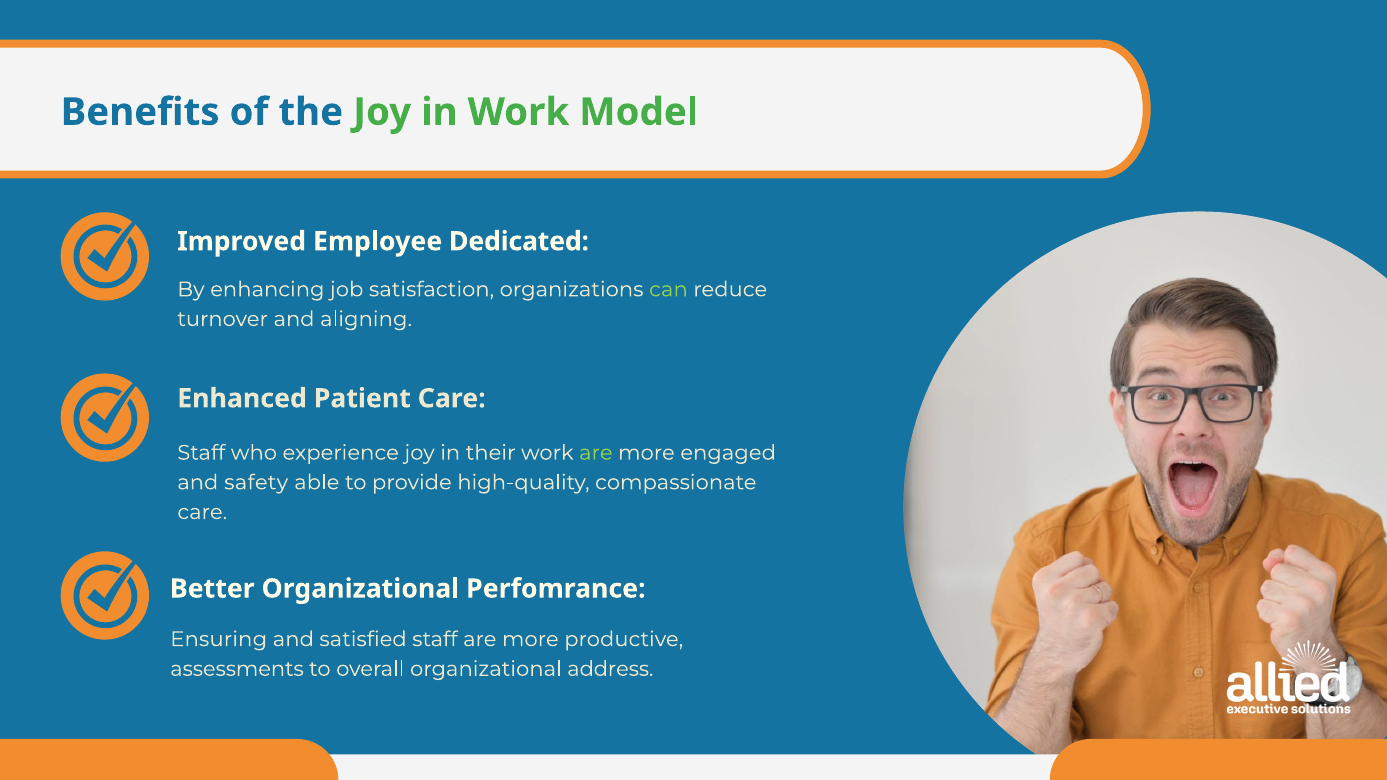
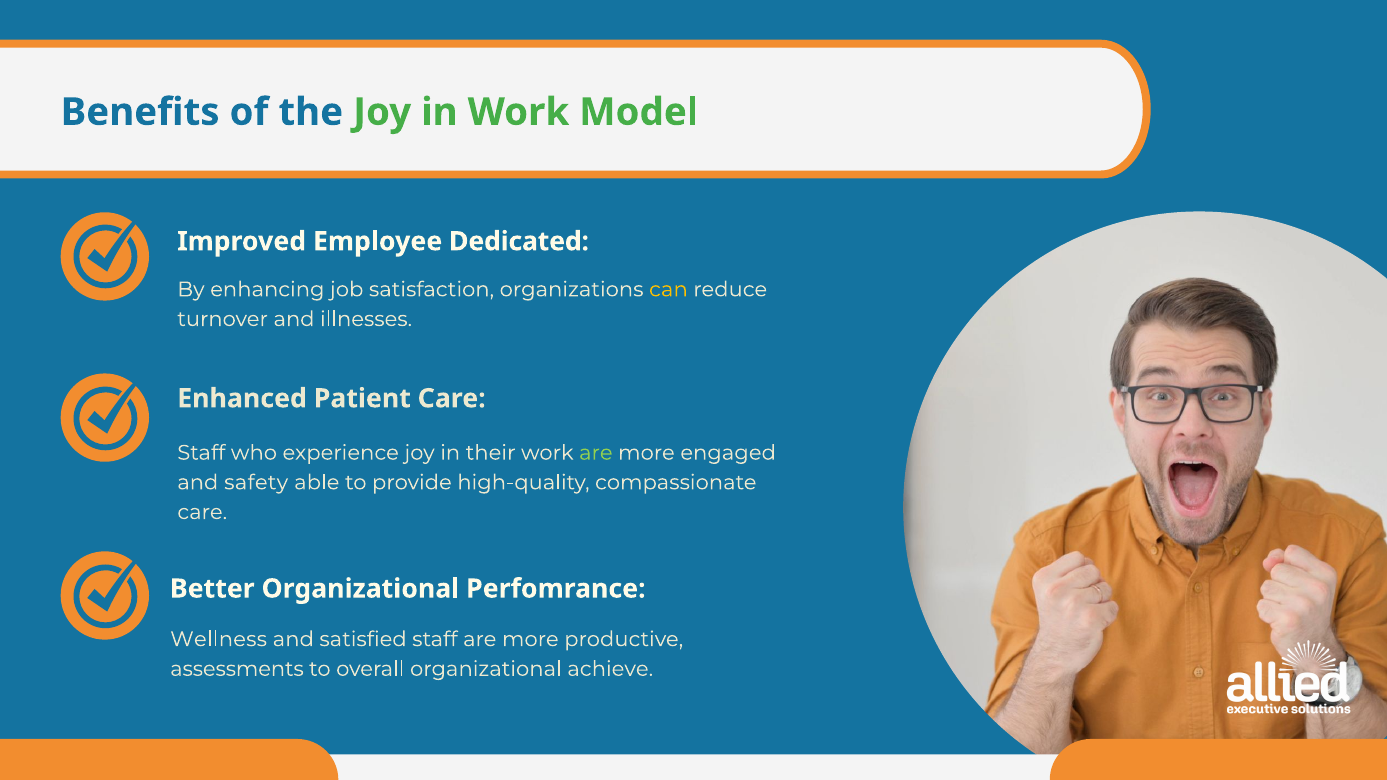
can colour: light green -> yellow
aligning: aligning -> illnesses
Ensuring: Ensuring -> Wellness
address: address -> achieve
